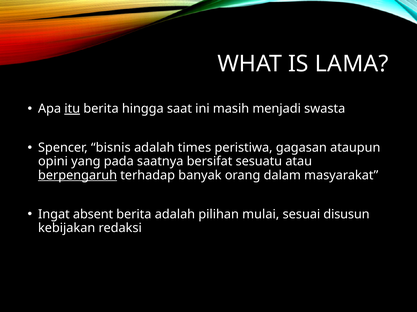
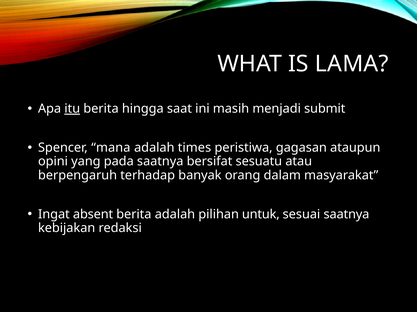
swasta: swasta -> submit
bisnis: bisnis -> mana
berpengaruh underline: present -> none
mulai: mulai -> untuk
sesuai disusun: disusun -> saatnya
